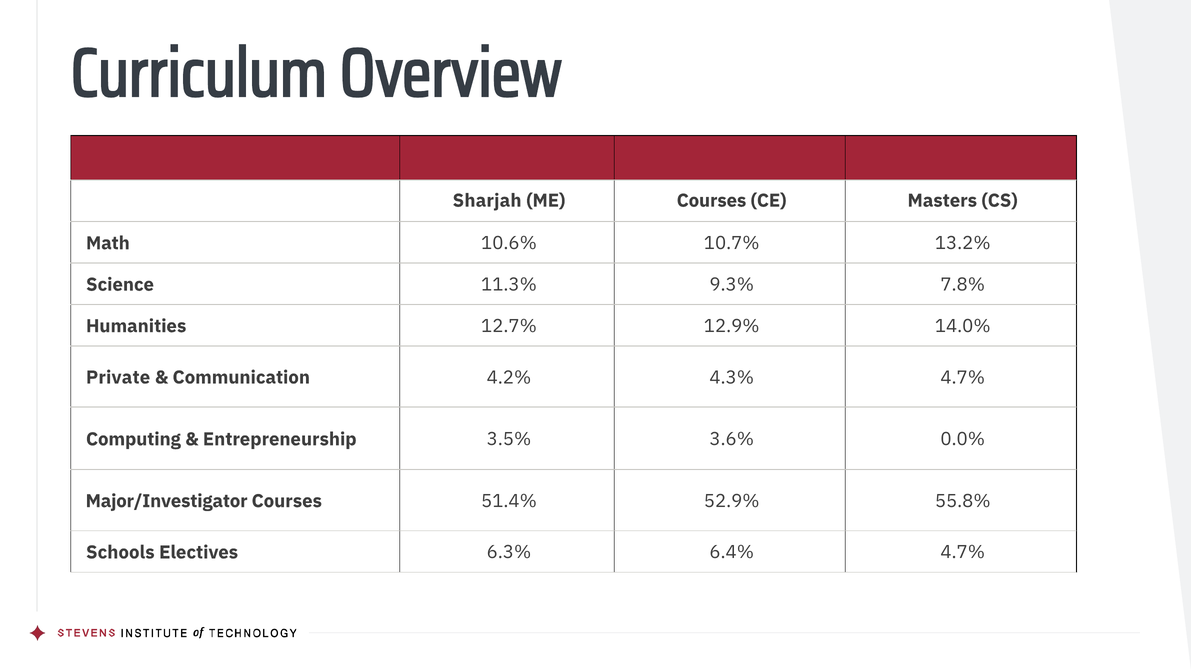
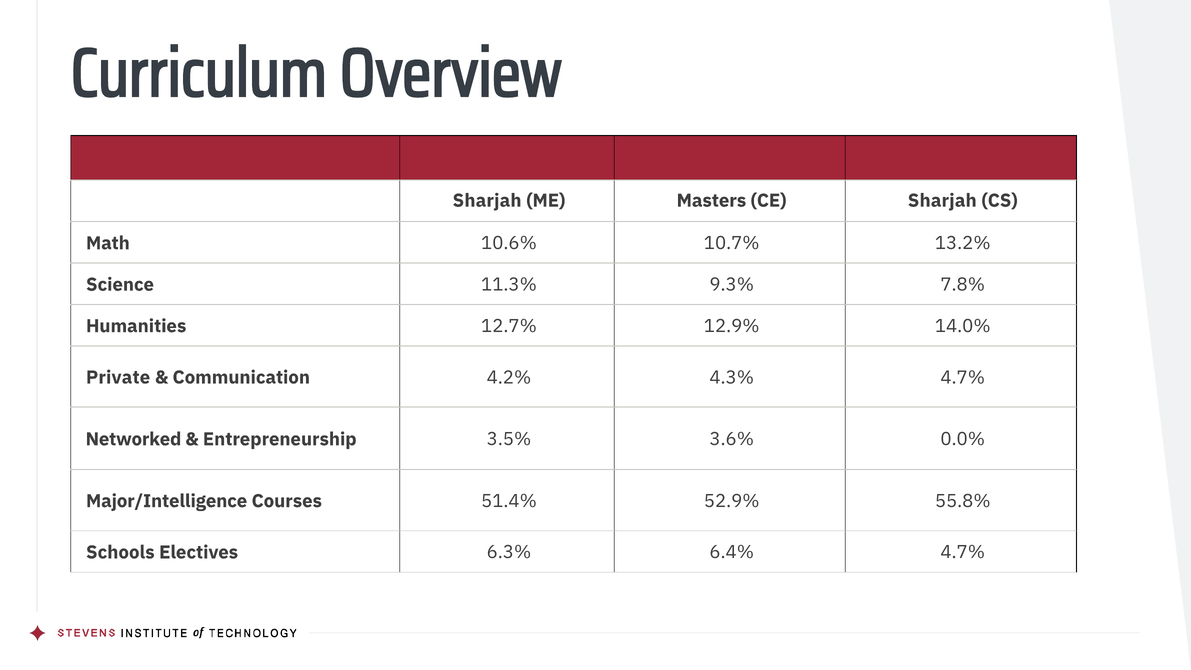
Courses at (711, 201): Courses -> Masters
Masters at (942, 201): Masters -> Sharjah
Computing: Computing -> Networked
Major/Investigator: Major/Investigator -> Major/Intelligence
